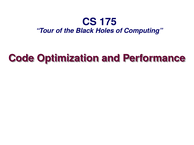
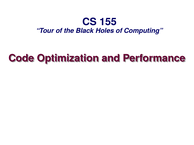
175: 175 -> 155
